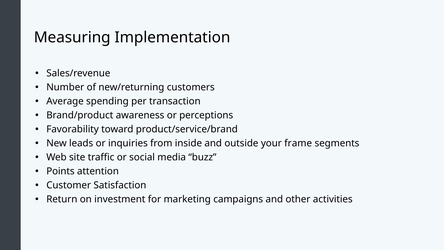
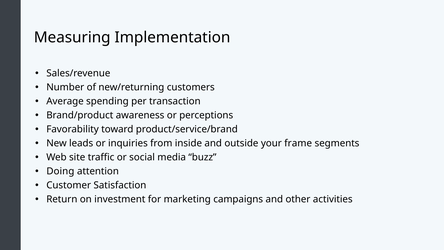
Points: Points -> Doing
